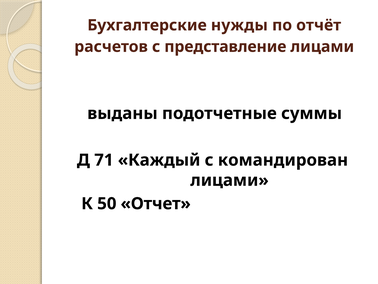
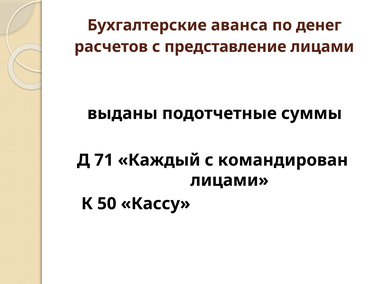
нужды: нужды -> аванса
отчёт: отчёт -> денег
Отчет: Отчет -> Кассу
